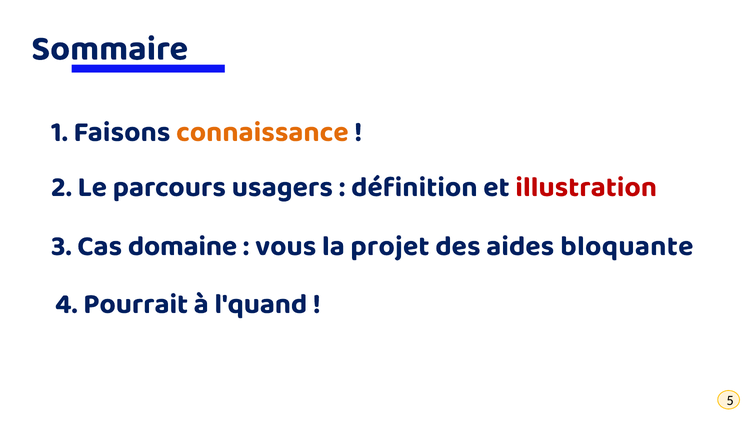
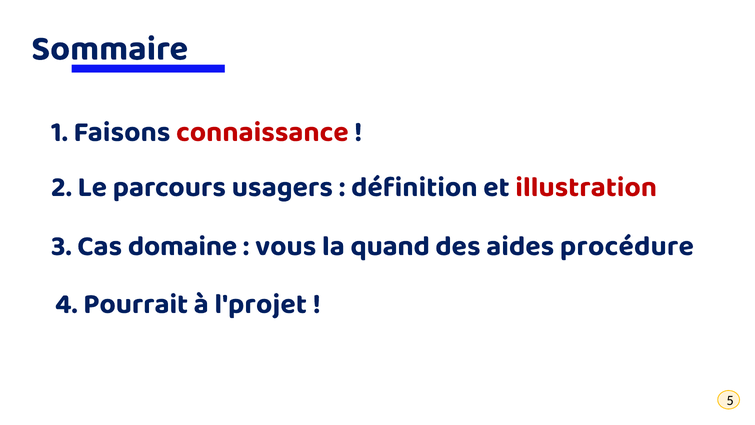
connaissance colour: orange -> red
projet: projet -> quand
bloquante: bloquante -> procédure
l'quand: l'quand -> l'projet
